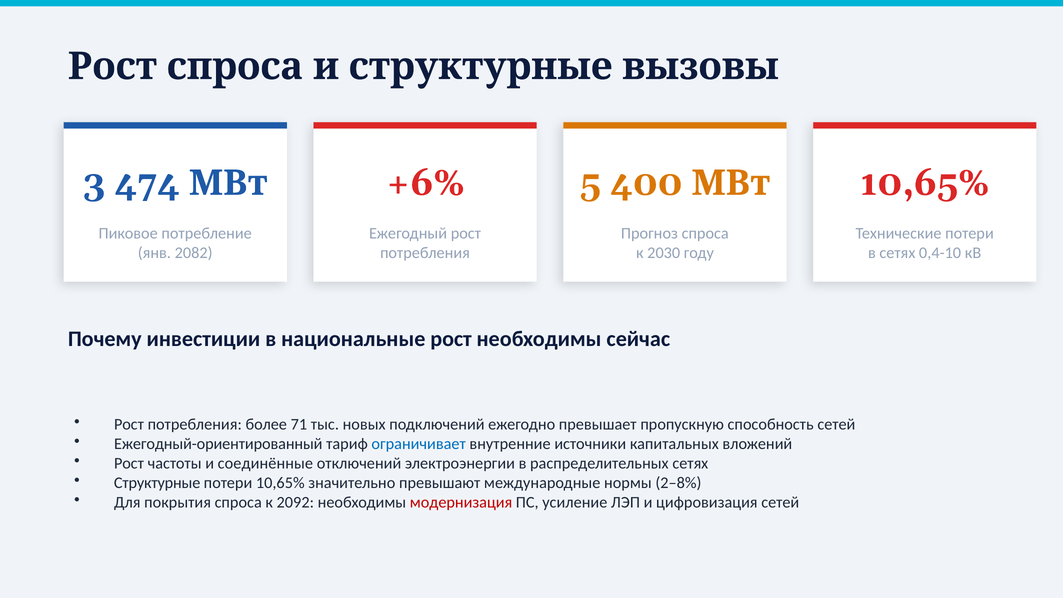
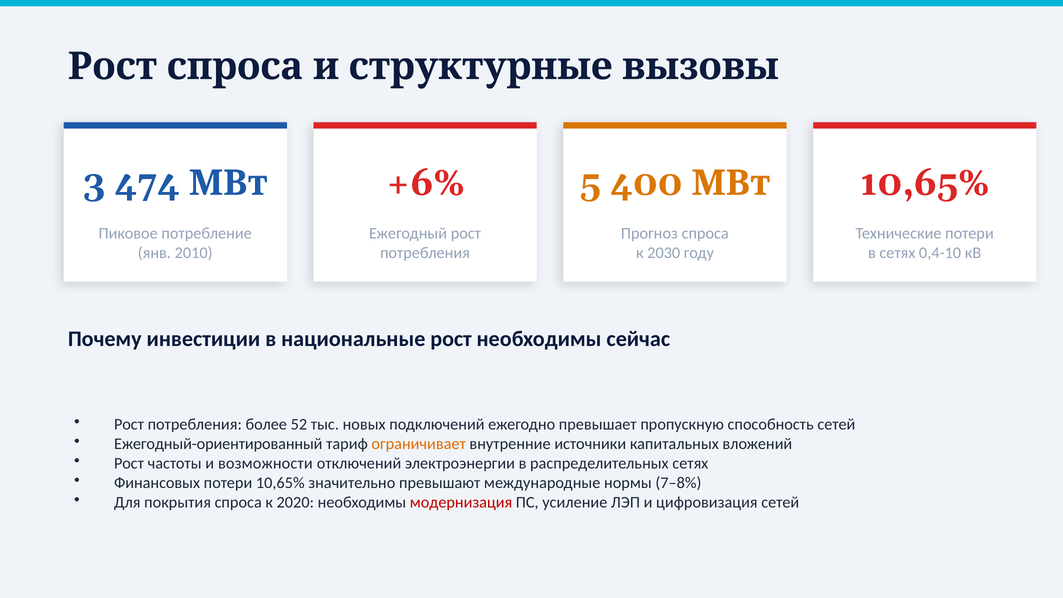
2082: 2082 -> 2010
71: 71 -> 52
ограничивает colour: blue -> orange
соединённые: соединённые -> возможности
Структурные at (157, 483): Структурные -> Финансовых
2–8%: 2–8% -> 7–8%
2092: 2092 -> 2020
